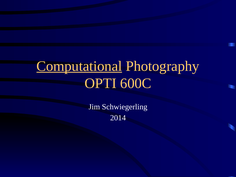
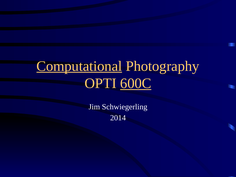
600C underline: none -> present
